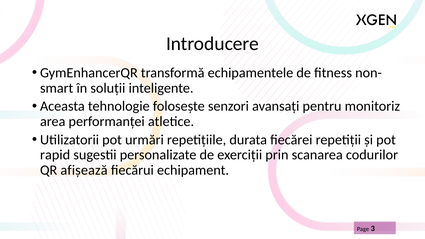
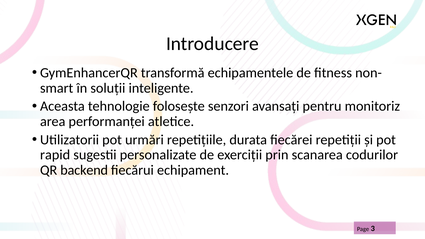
afișează: afișează -> backend
